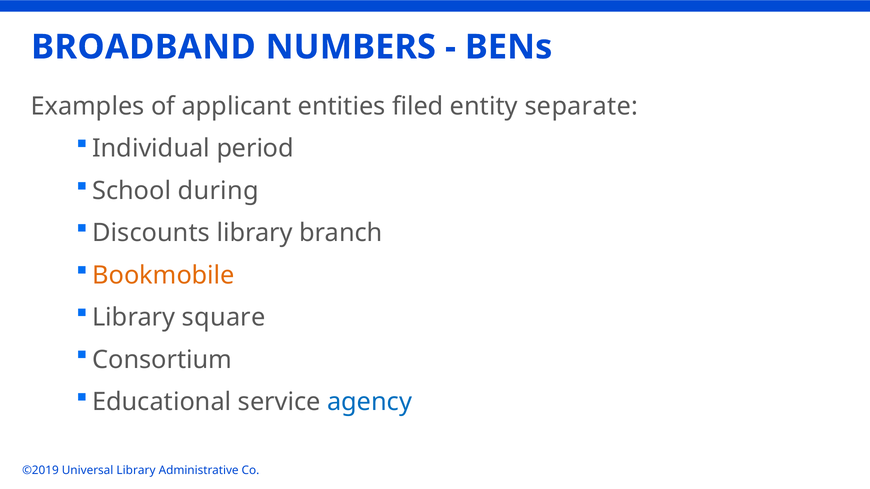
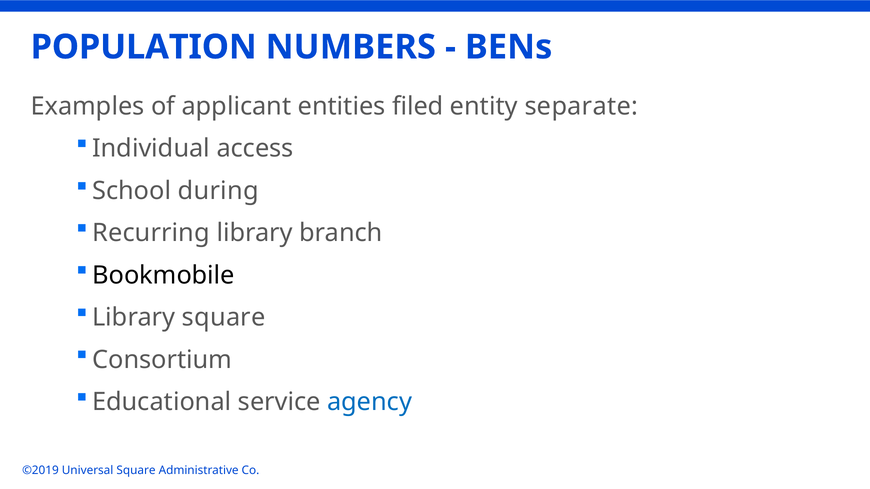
BROADBAND: BROADBAND -> POPULATION
period: period -> access
Discounts: Discounts -> Recurring
Bookmobile colour: orange -> black
Universal Library: Library -> Square
